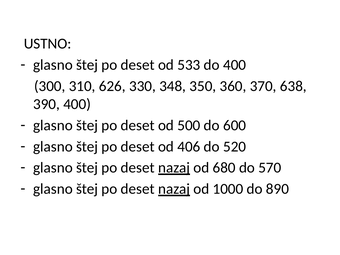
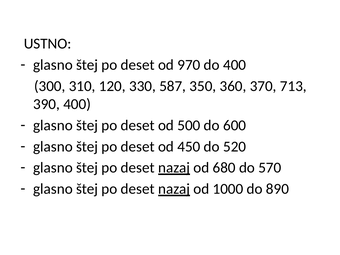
533: 533 -> 970
626: 626 -> 120
348: 348 -> 587
638: 638 -> 713
406: 406 -> 450
